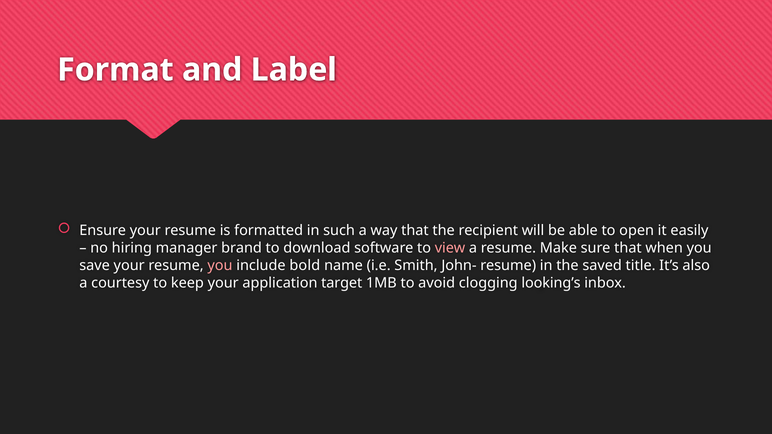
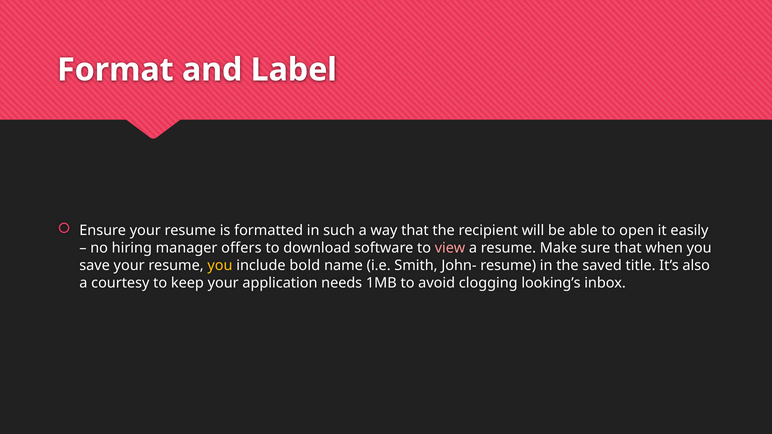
brand: brand -> offers
you at (220, 266) colour: pink -> yellow
target: target -> needs
